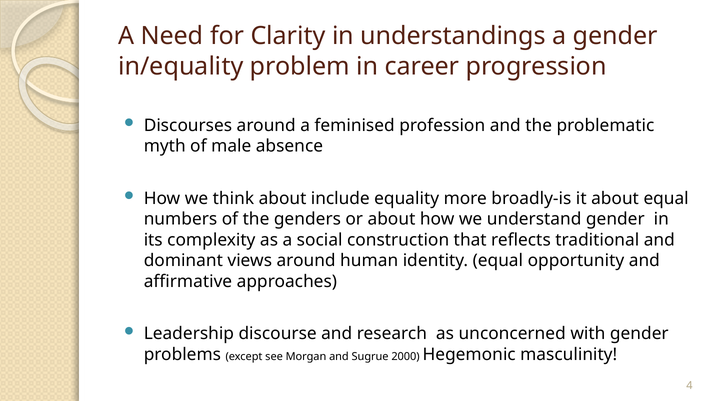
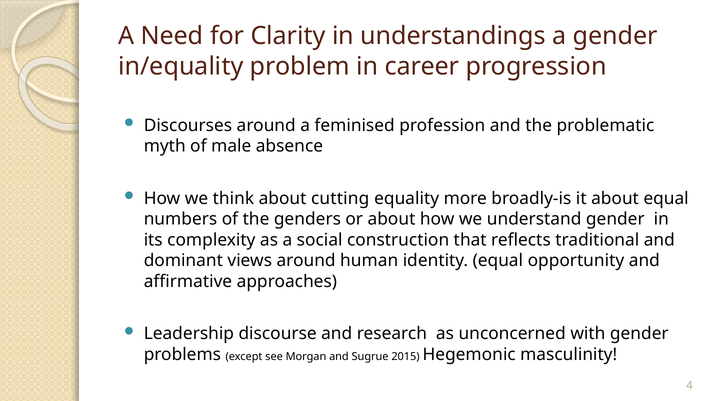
include: include -> cutting
2000: 2000 -> 2015
